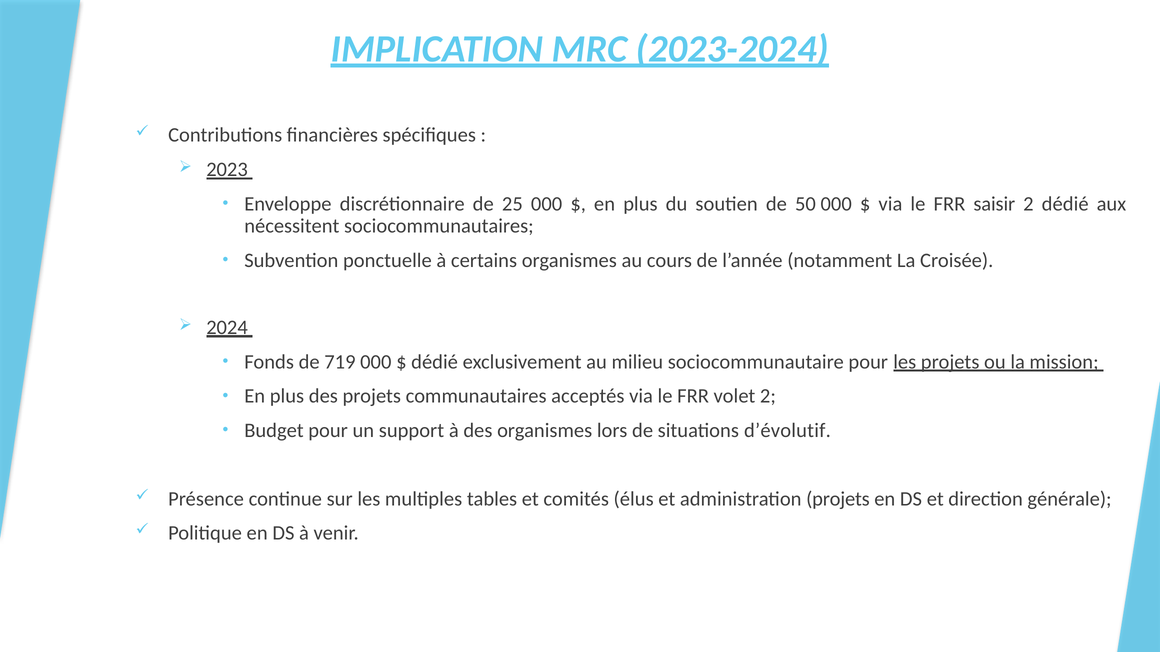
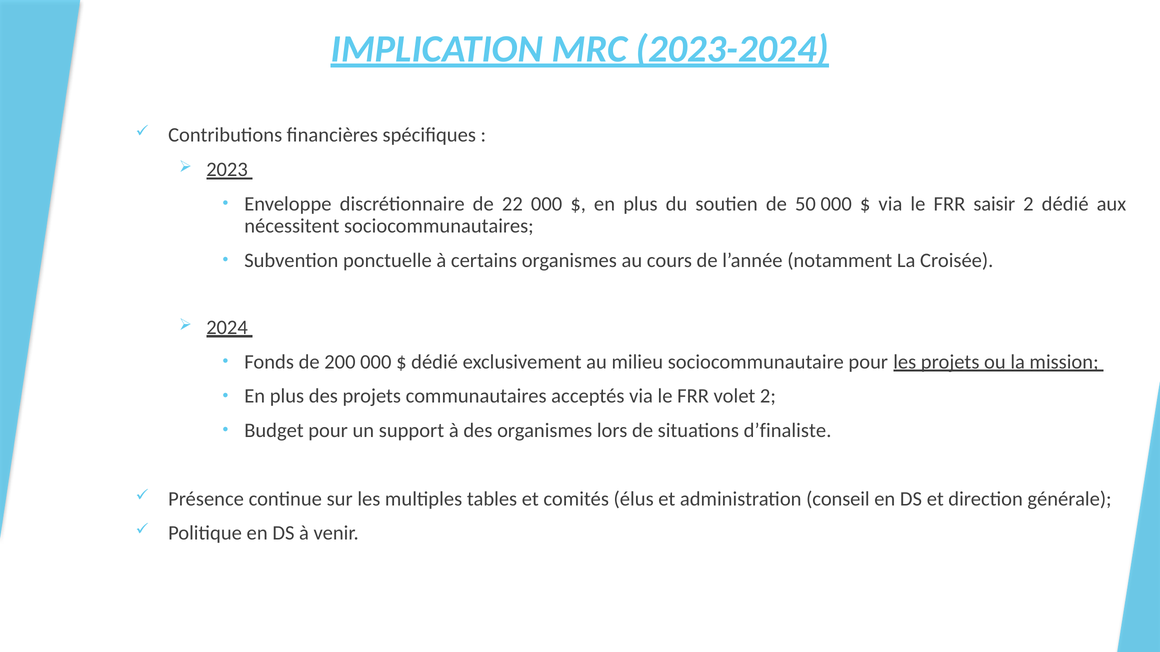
25: 25 -> 22
719: 719 -> 200
d’évolutif: d’évolutif -> d’finaliste
administration projets: projets -> conseil
